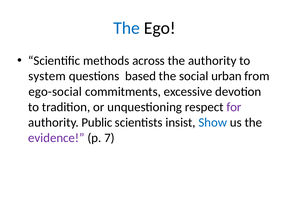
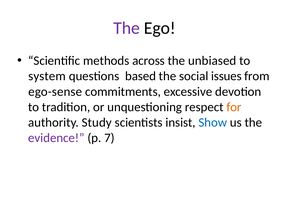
The at (127, 28) colour: blue -> purple
the authority: authority -> unbiased
urban: urban -> issues
ego-social: ego-social -> ego-sense
for colour: purple -> orange
Public: Public -> Study
